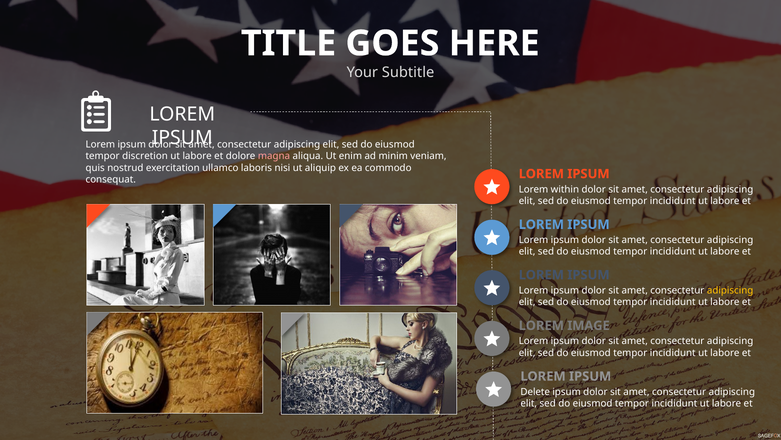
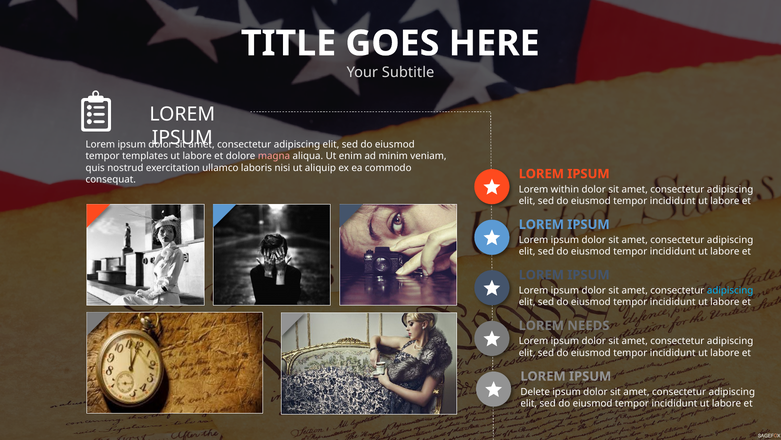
discretion: discretion -> templates
adipiscing at (730, 290) colour: yellow -> light blue
IMAGE: IMAGE -> NEEDS
